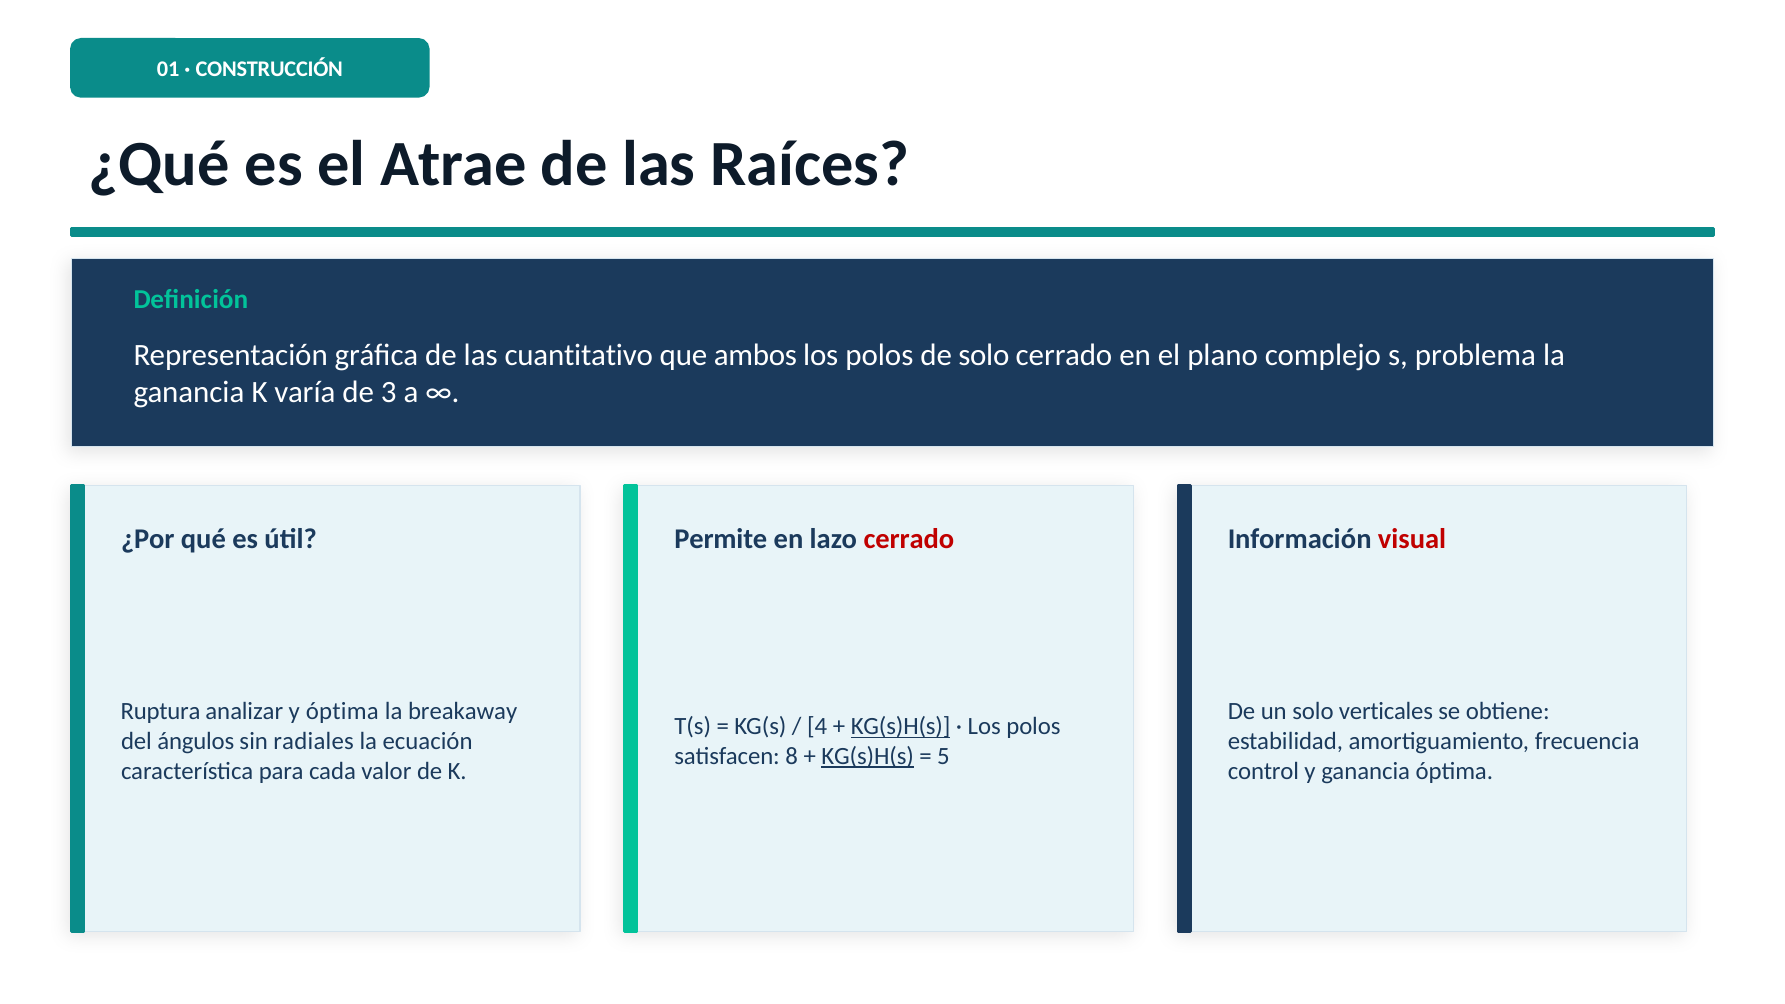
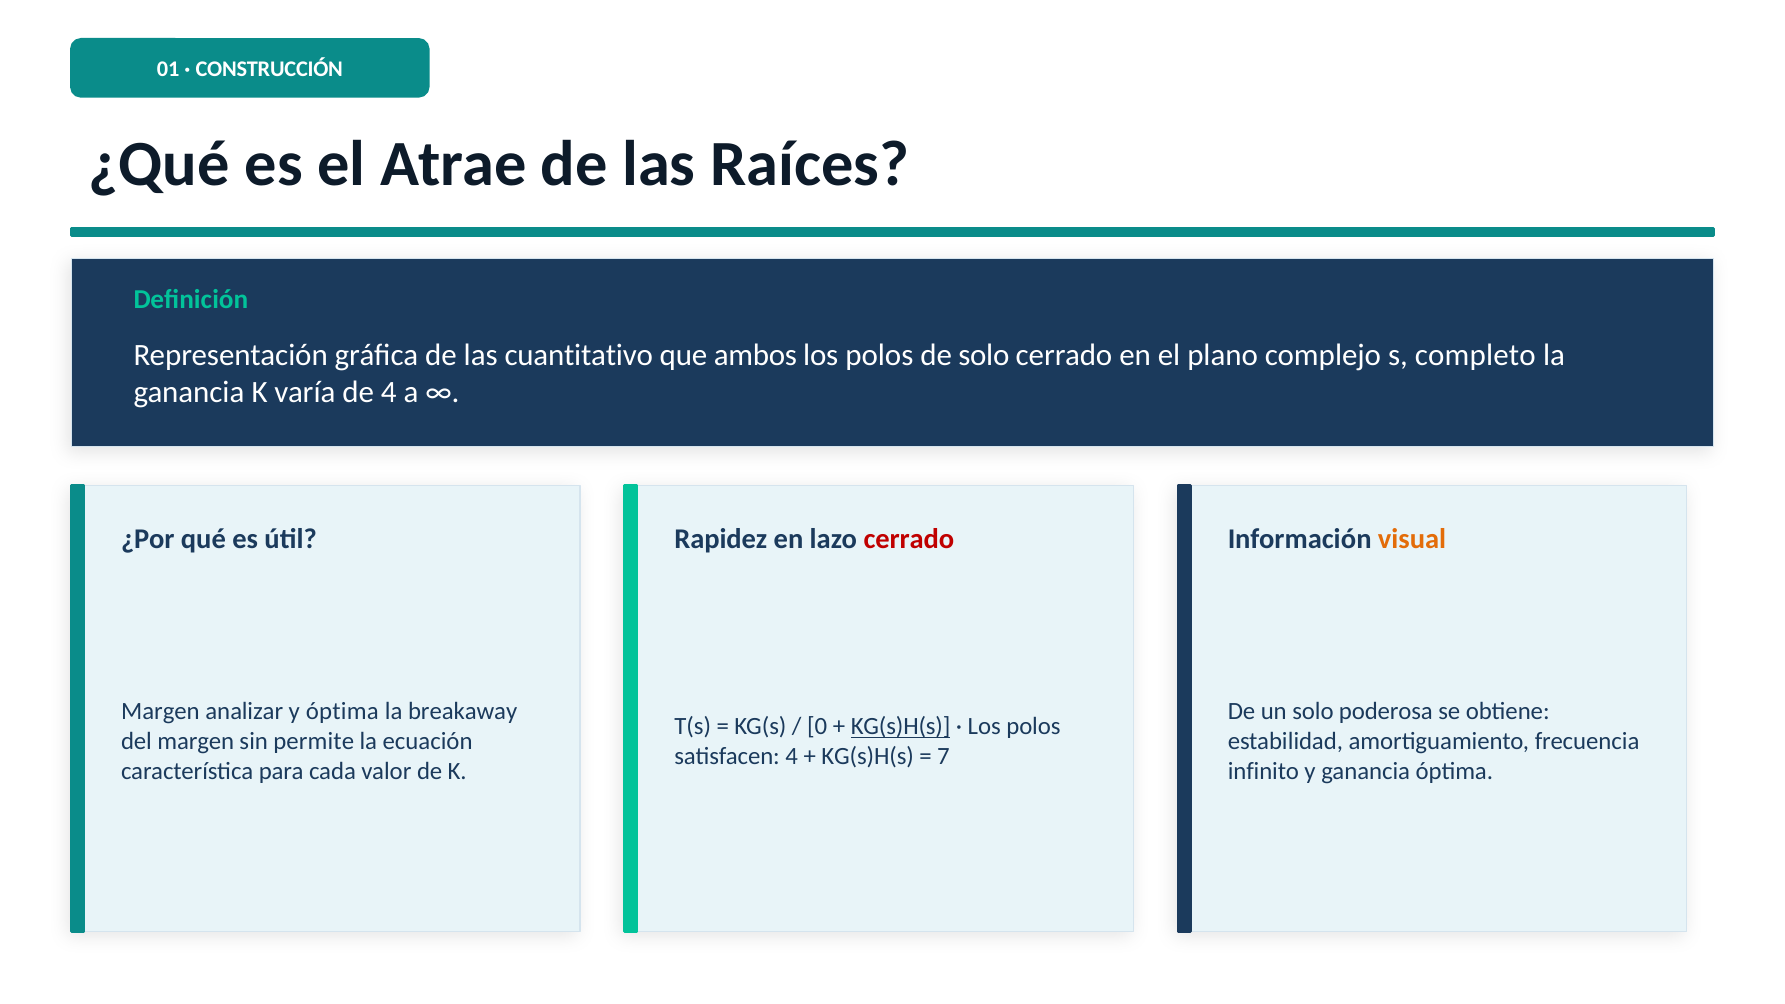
problema: problema -> completo
de 3: 3 -> 4
Permite: Permite -> Rapidez
visual colour: red -> orange
Ruptura at (161, 712): Ruptura -> Margen
verticales: verticales -> poderosa
4: 4 -> 0
del ángulos: ángulos -> margen
radiales: radiales -> permite
satisfacen 8: 8 -> 4
KG(s)H(s at (868, 756) underline: present -> none
5: 5 -> 7
control: control -> infinito
